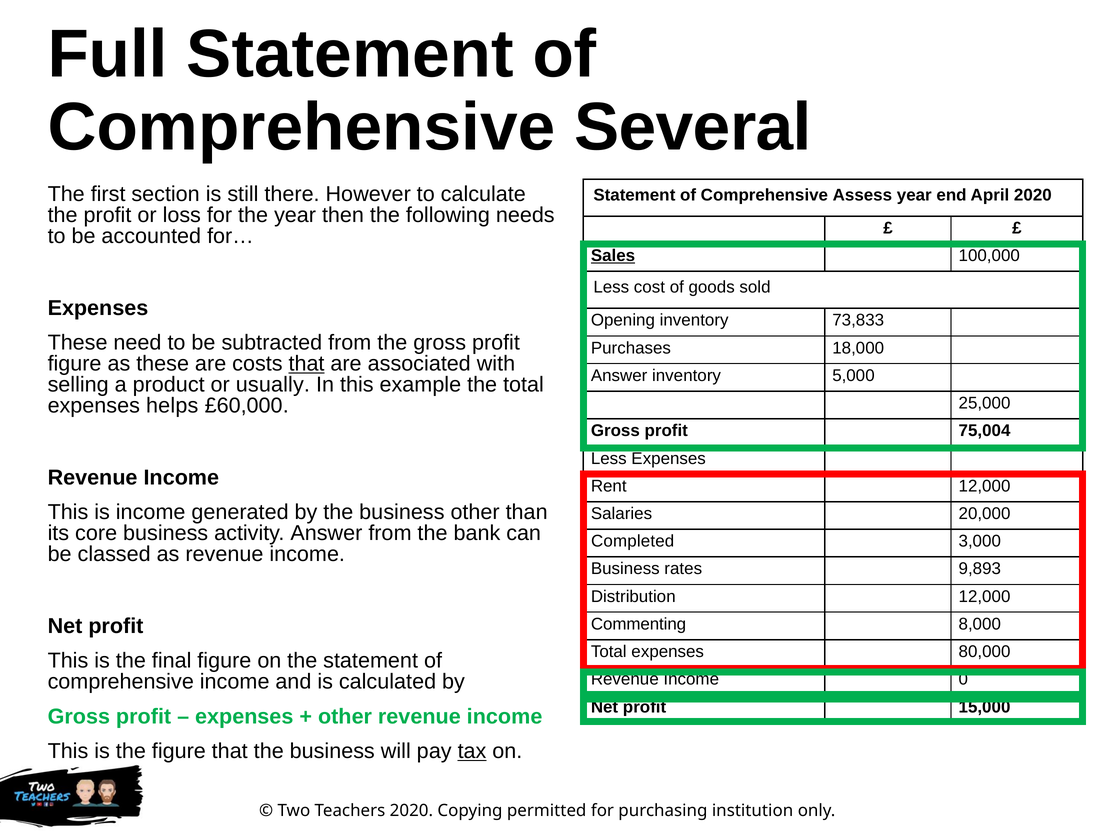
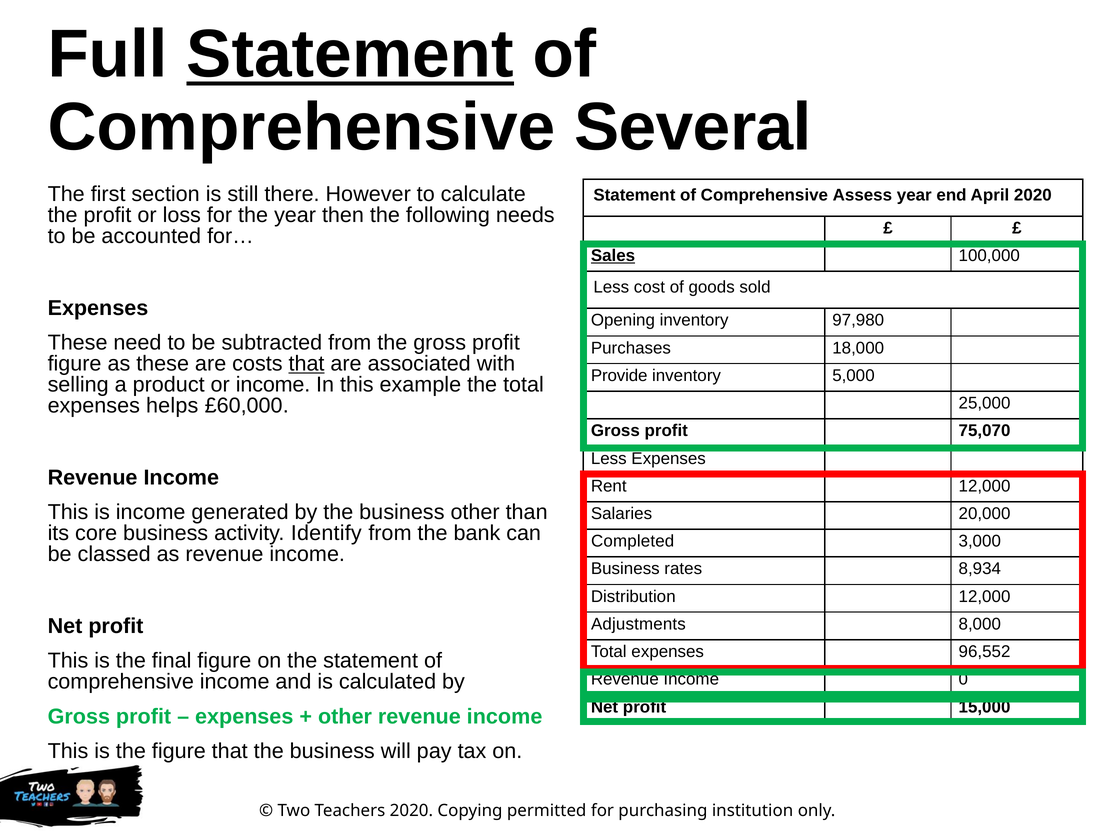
Statement at (350, 54) underline: none -> present
73,833: 73,833 -> 97,980
Answer at (619, 376): Answer -> Provide
or usually: usually -> income
75,004: 75,004 -> 75,070
activity Answer: Answer -> Identify
9,893: 9,893 -> 8,934
Commenting: Commenting -> Adjustments
80,000: 80,000 -> 96,552
tax underline: present -> none
